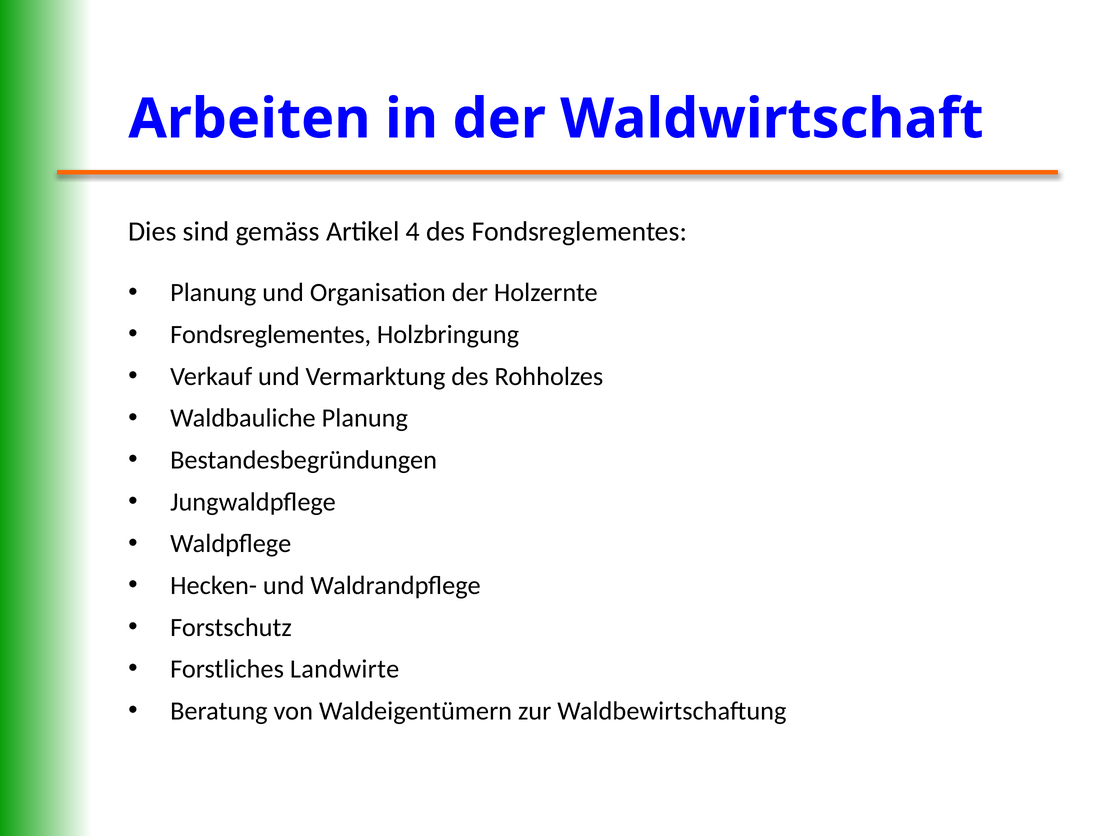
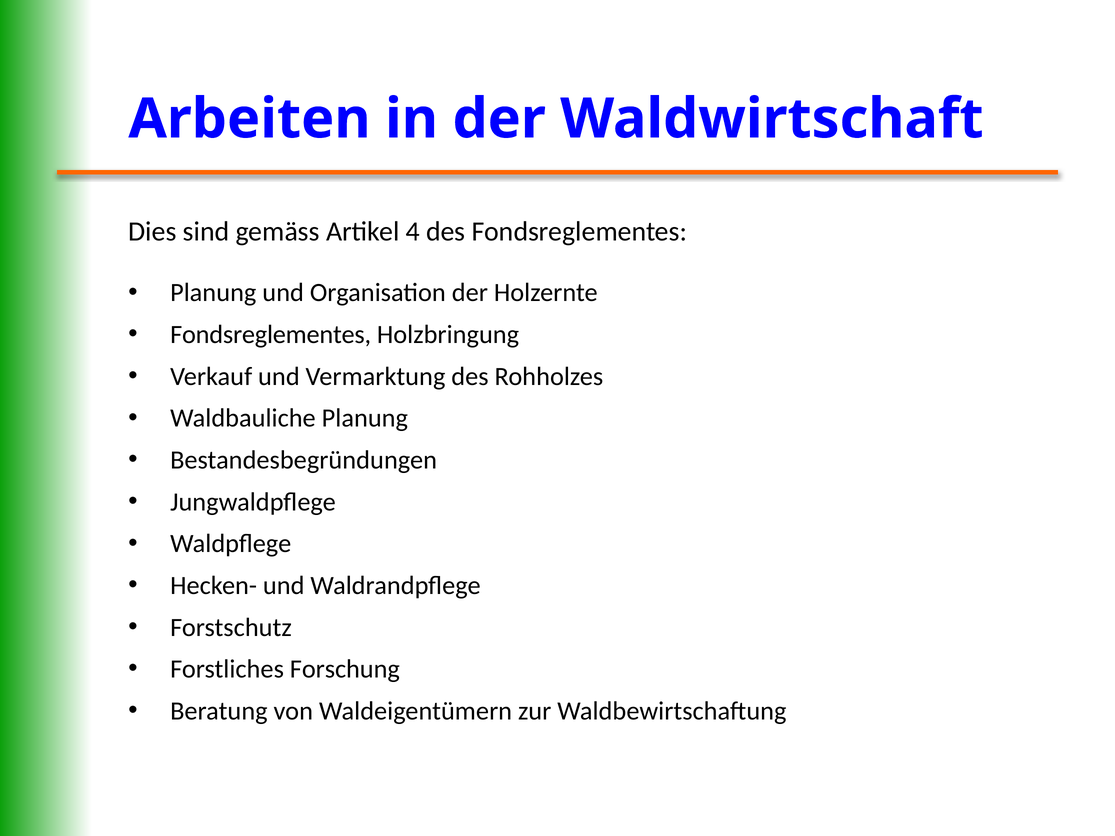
Landwirte: Landwirte -> Forschung
